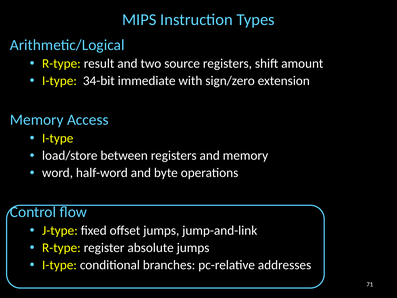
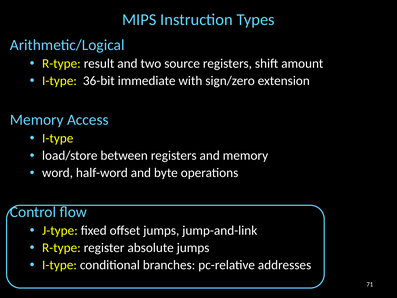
34-bit: 34-bit -> 36-bit
